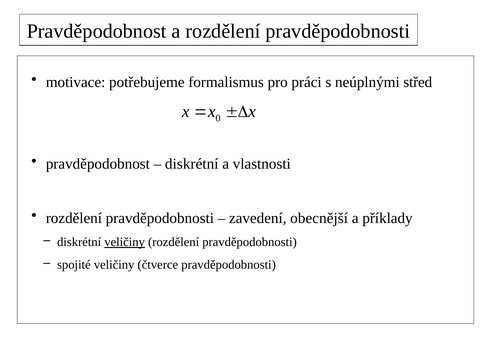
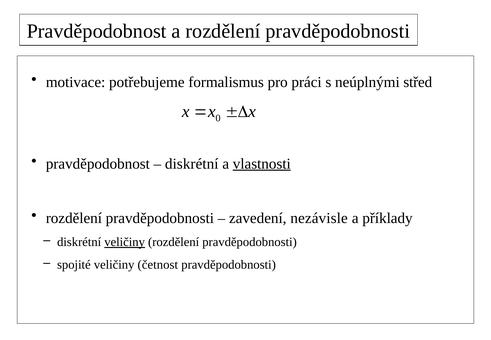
vlastnosti underline: none -> present
obecnější: obecnější -> nezávisle
čtverce: čtverce -> četnost
